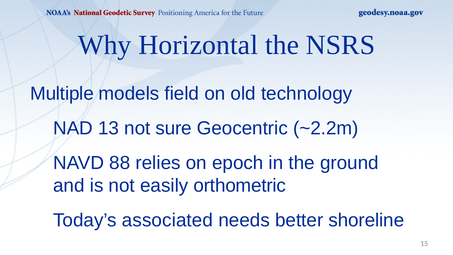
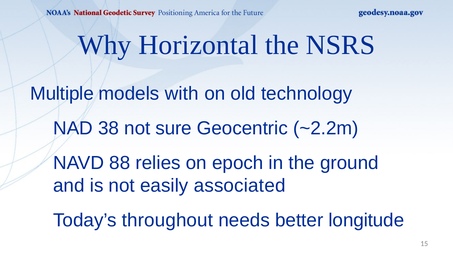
field: field -> with
13: 13 -> 38
orthometric: orthometric -> associated
associated: associated -> throughout
shoreline: shoreline -> longitude
